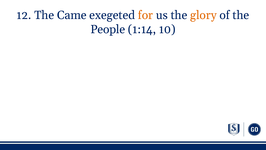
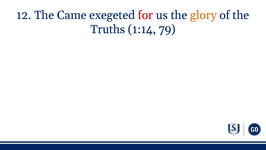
for colour: orange -> red
People: People -> Truths
10: 10 -> 79
